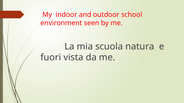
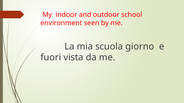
natura: natura -> giorno
